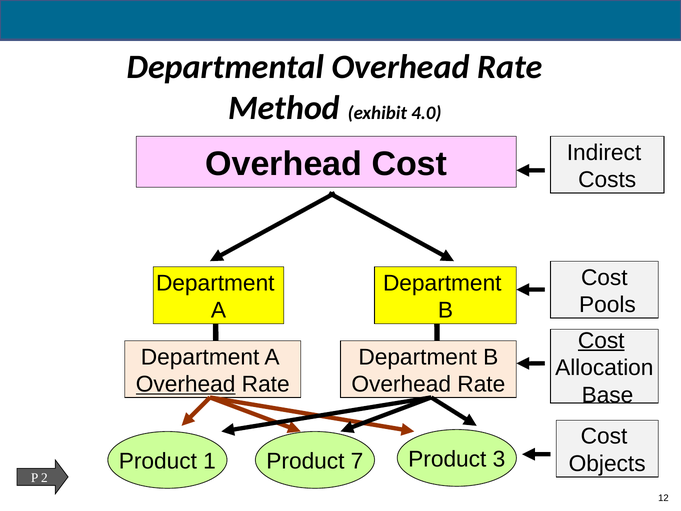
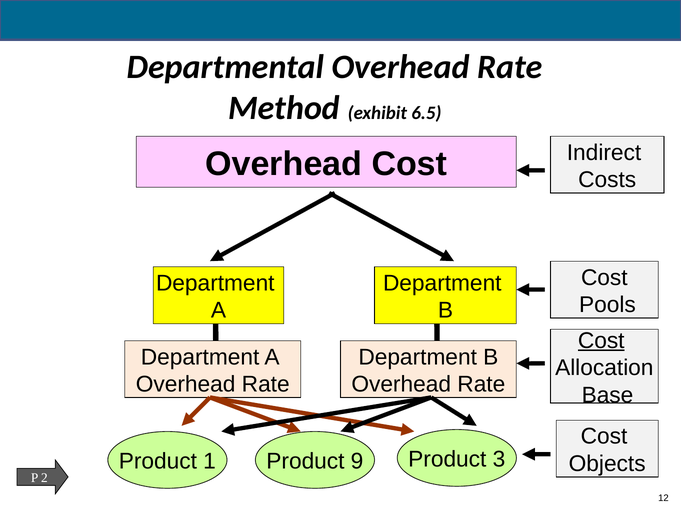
4.0: 4.0 -> 6.5
Overhead at (186, 384) underline: present -> none
7: 7 -> 9
